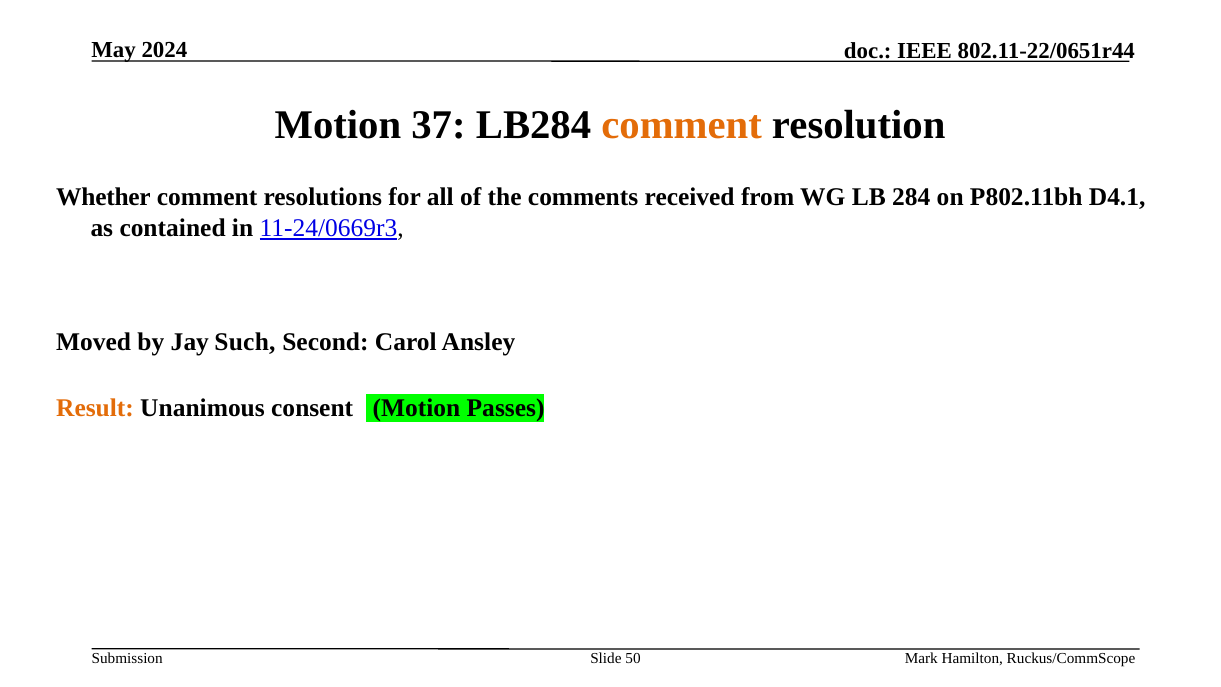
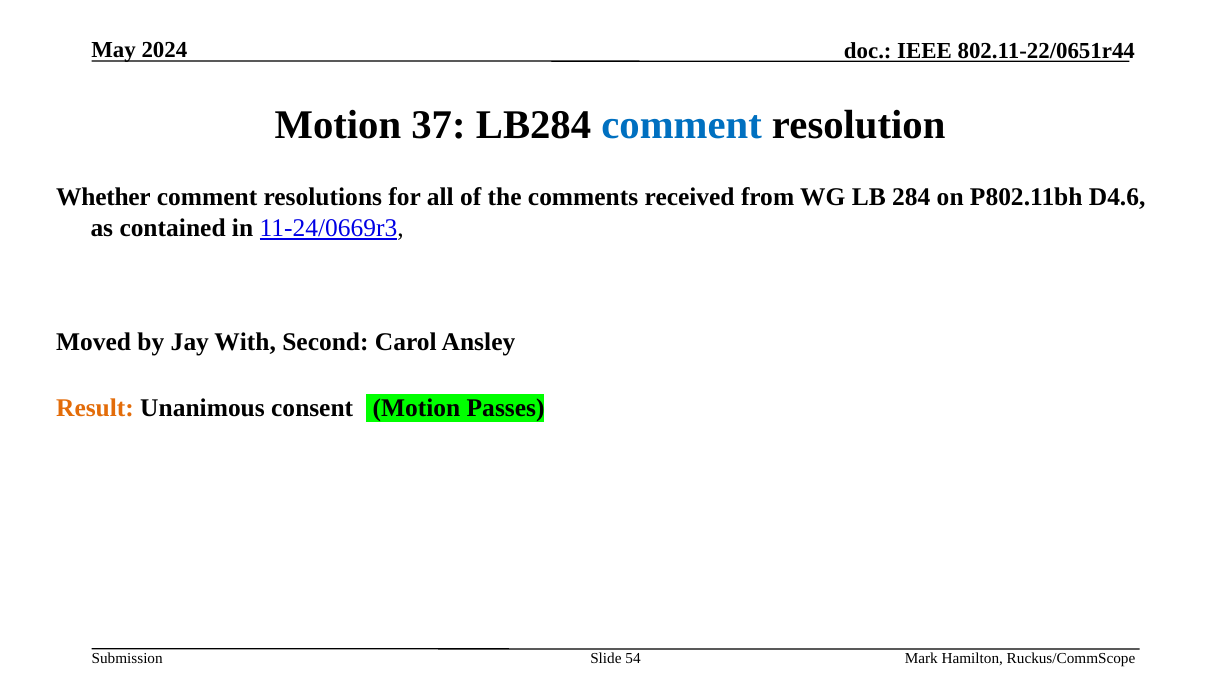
comment at (682, 125) colour: orange -> blue
D4.1: D4.1 -> D4.6
Such: Such -> With
50: 50 -> 54
